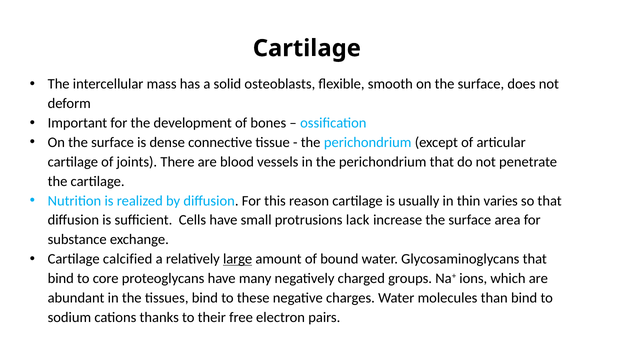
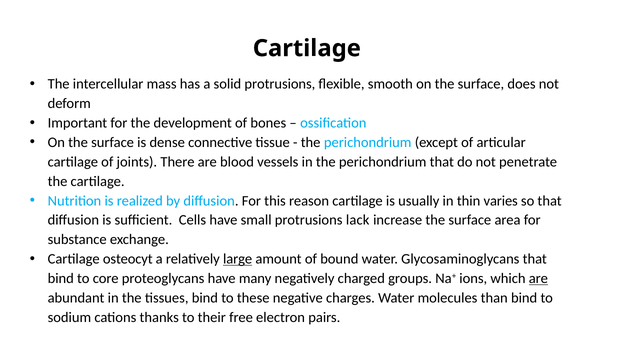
solid osteoblasts: osteoblasts -> protrusions
calcified: calcified -> osteocyt
are at (538, 279) underline: none -> present
